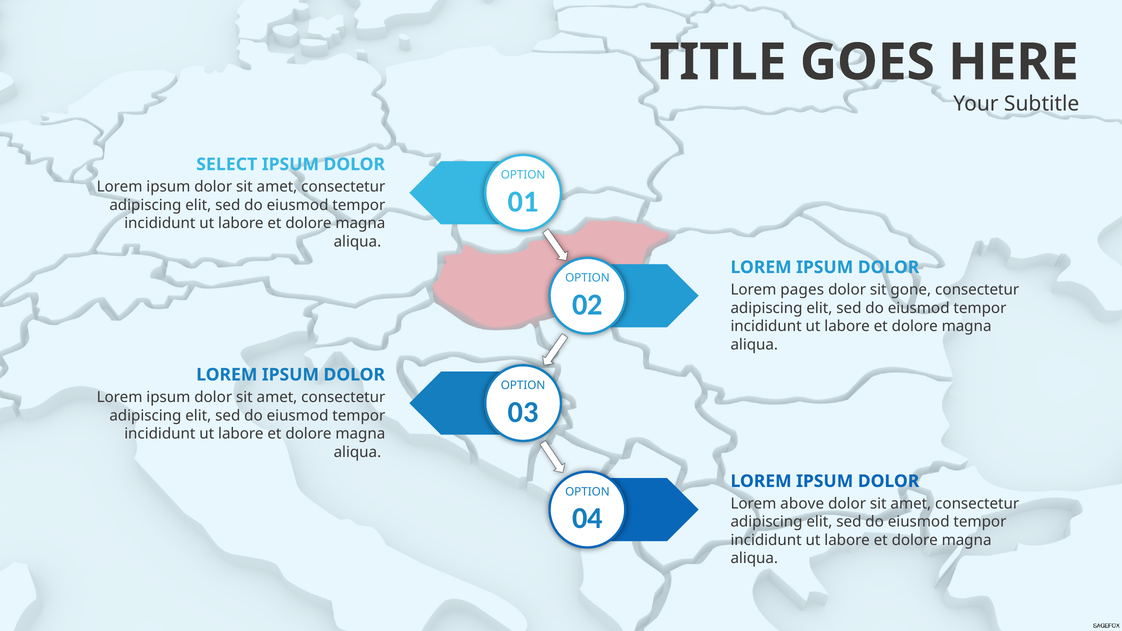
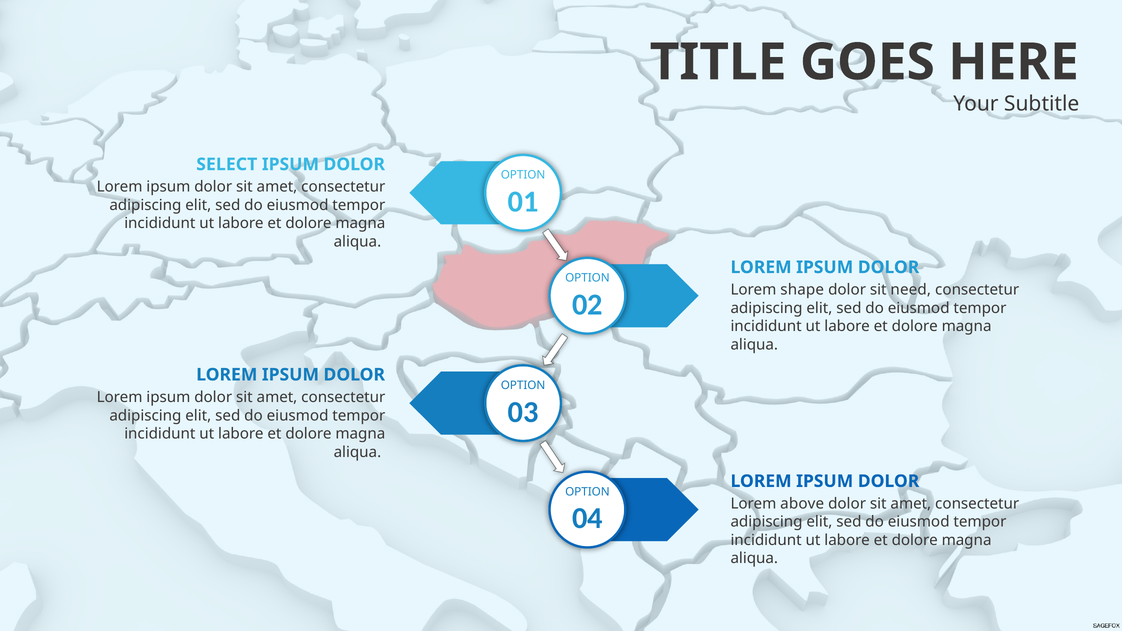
pages: pages -> shape
gone: gone -> need
